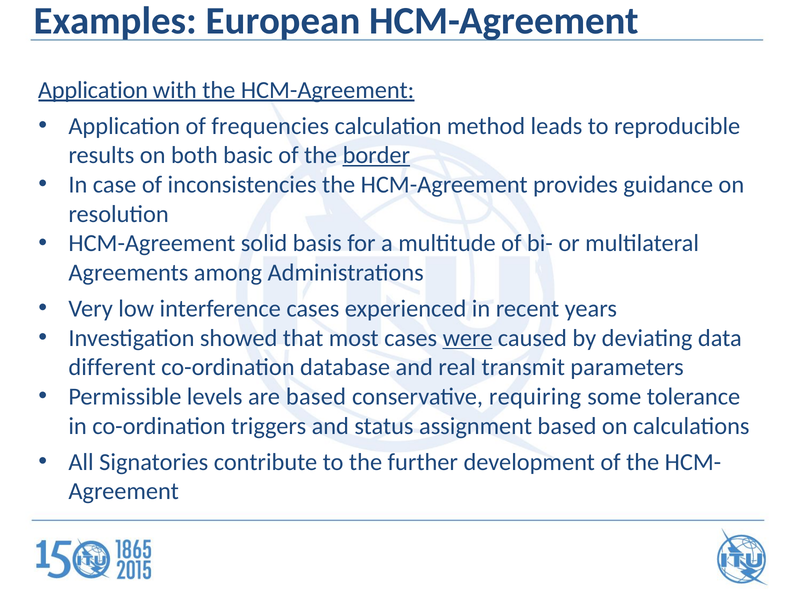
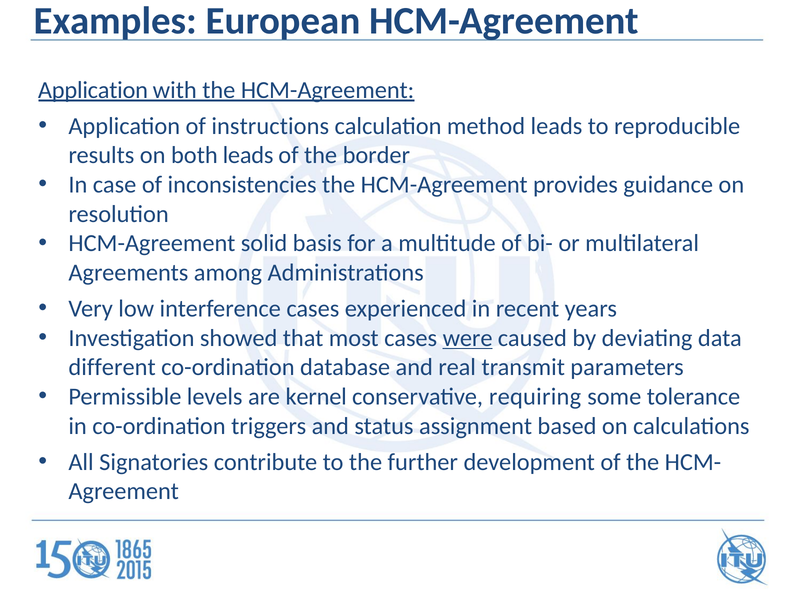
frequencies: frequencies -> instructions
both basic: basic -> leads
border underline: present -> none
are based: based -> kernel
